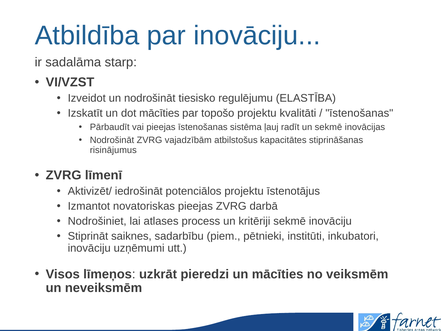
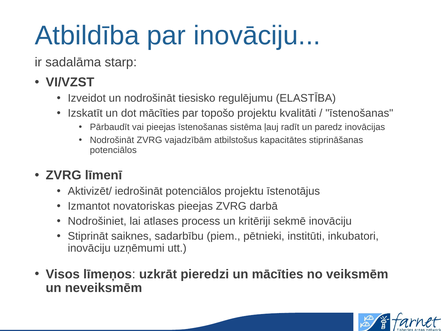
un sekmē: sekmē -> paredz
risinājumus at (113, 150): risinājumus -> potenciālos
